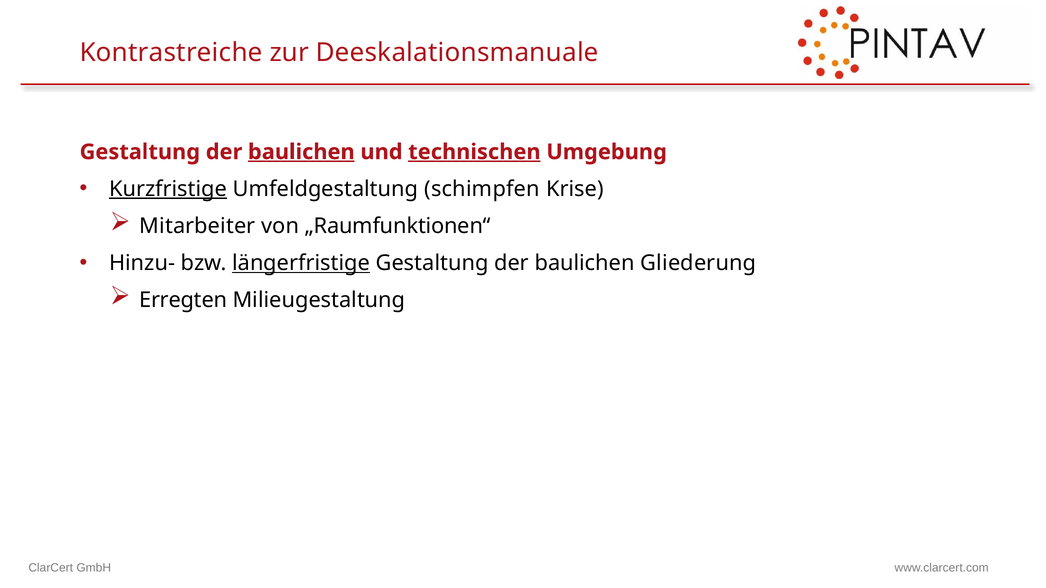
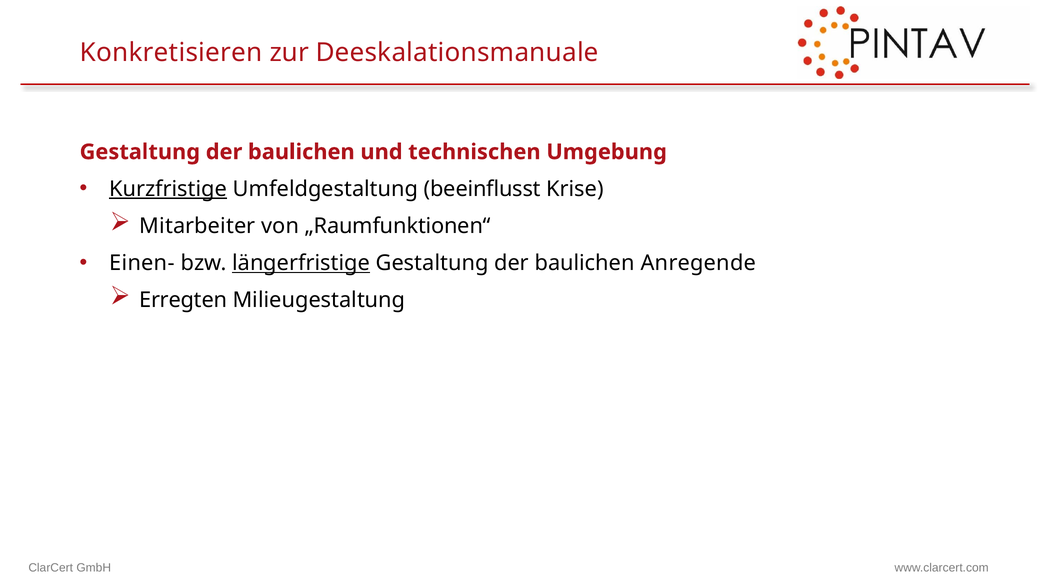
Kontrastreiche: Kontrastreiche -> Konkretisieren
baulichen at (301, 152) underline: present -> none
technischen underline: present -> none
schimpfen: schimpfen -> beeinflusst
Hinzu-: Hinzu- -> Einen-
Gliederung: Gliederung -> Anregende
